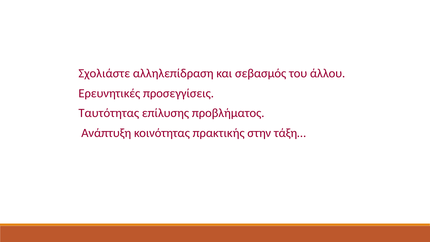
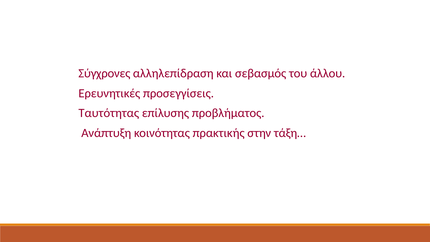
Σχολιάστε: Σχολιάστε -> Σύγχρονες
